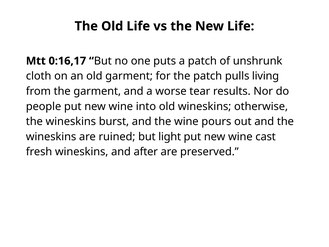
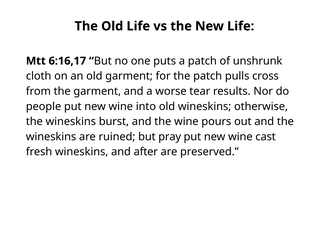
0:16,17: 0:16,17 -> 6:16,17
living: living -> cross
light: light -> pray
